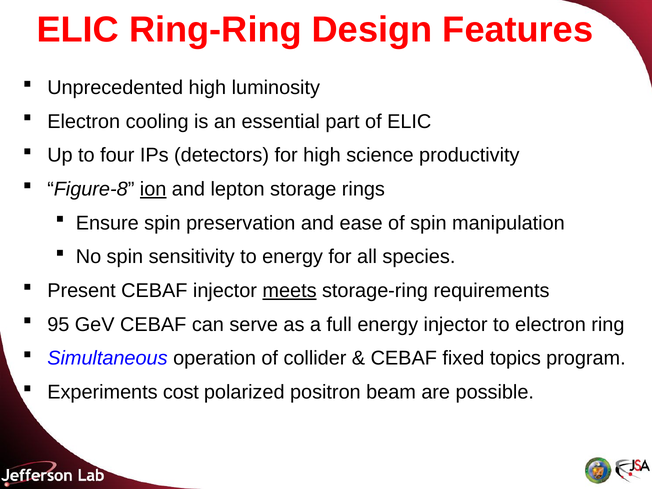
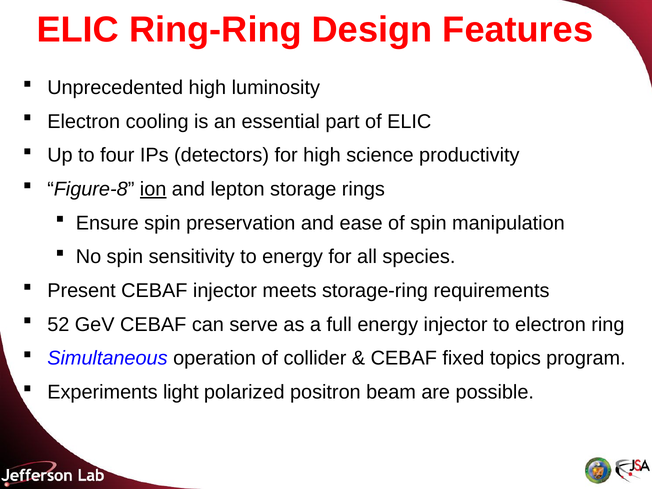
meets underline: present -> none
95: 95 -> 52
cost: cost -> light
